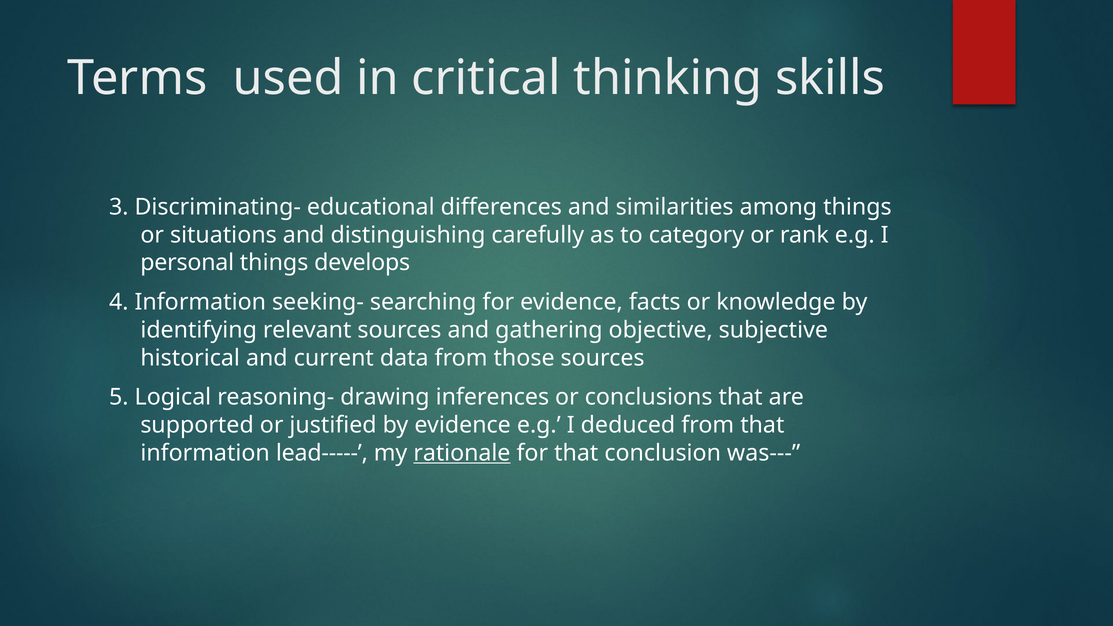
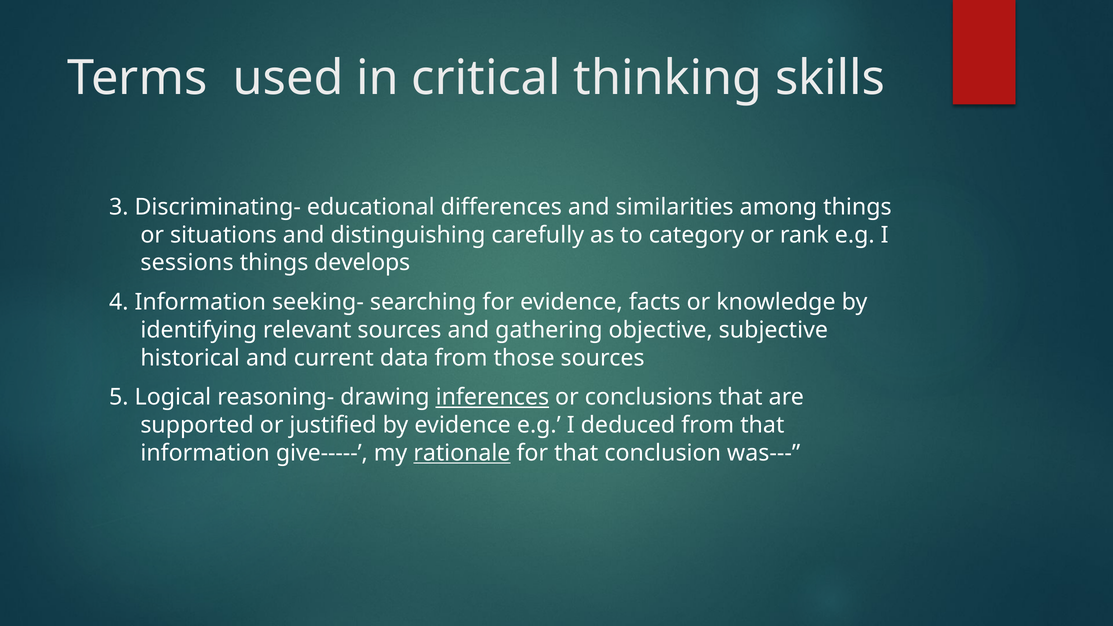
personal: personal -> sessions
inferences underline: none -> present
lead-----: lead----- -> give-----
